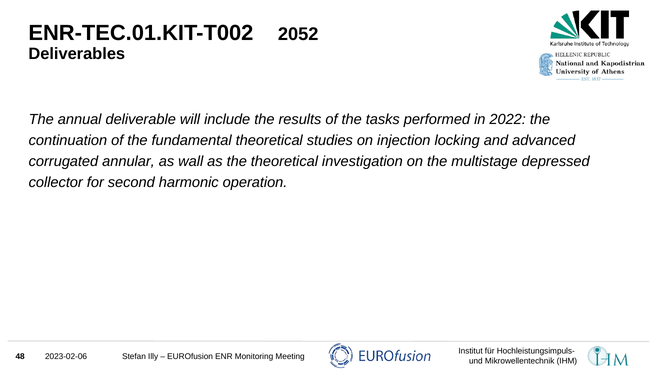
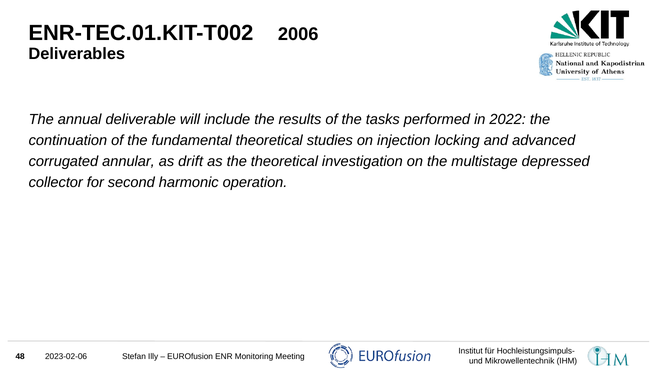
2052: 2052 -> 2006
wall: wall -> drift
